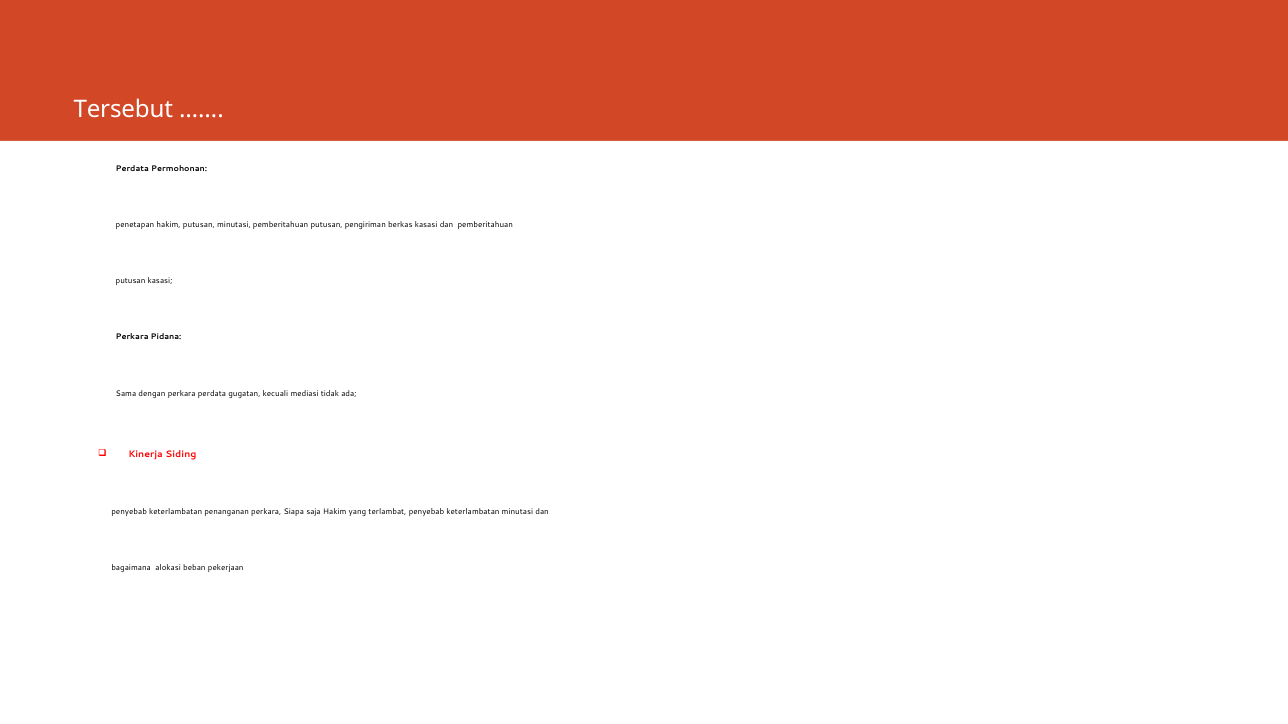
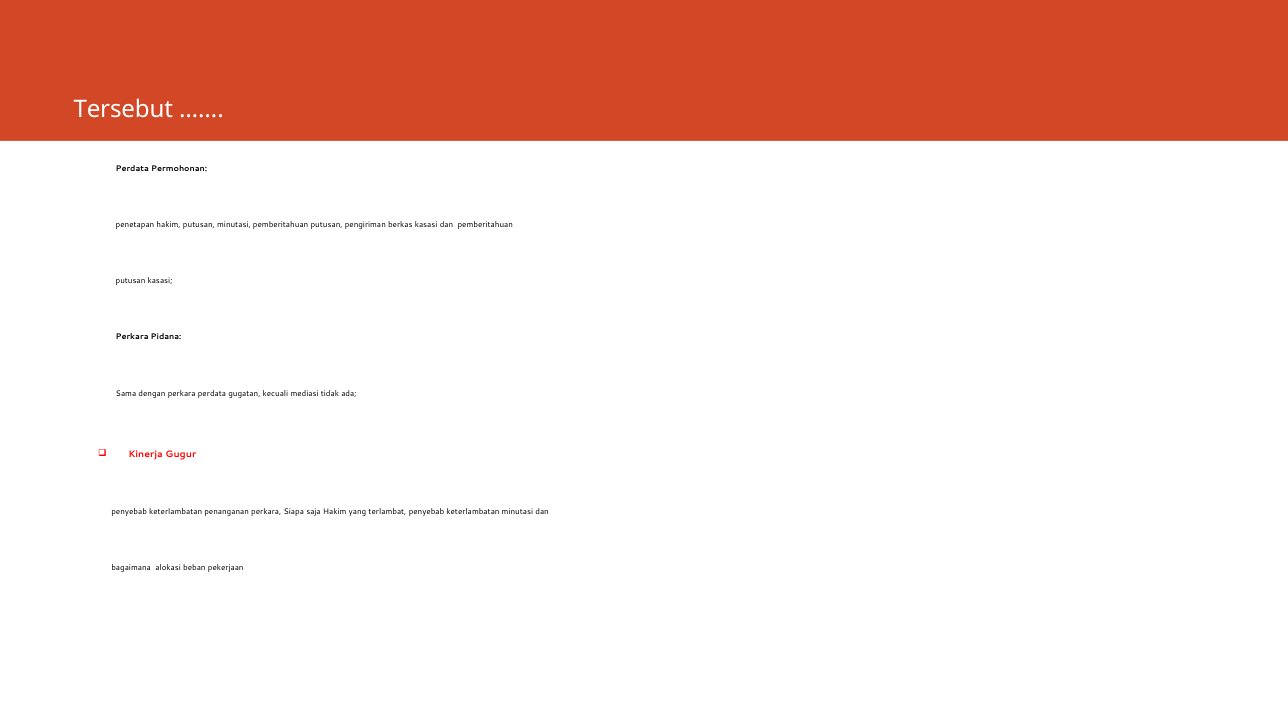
Siding: Siding -> Gugur
